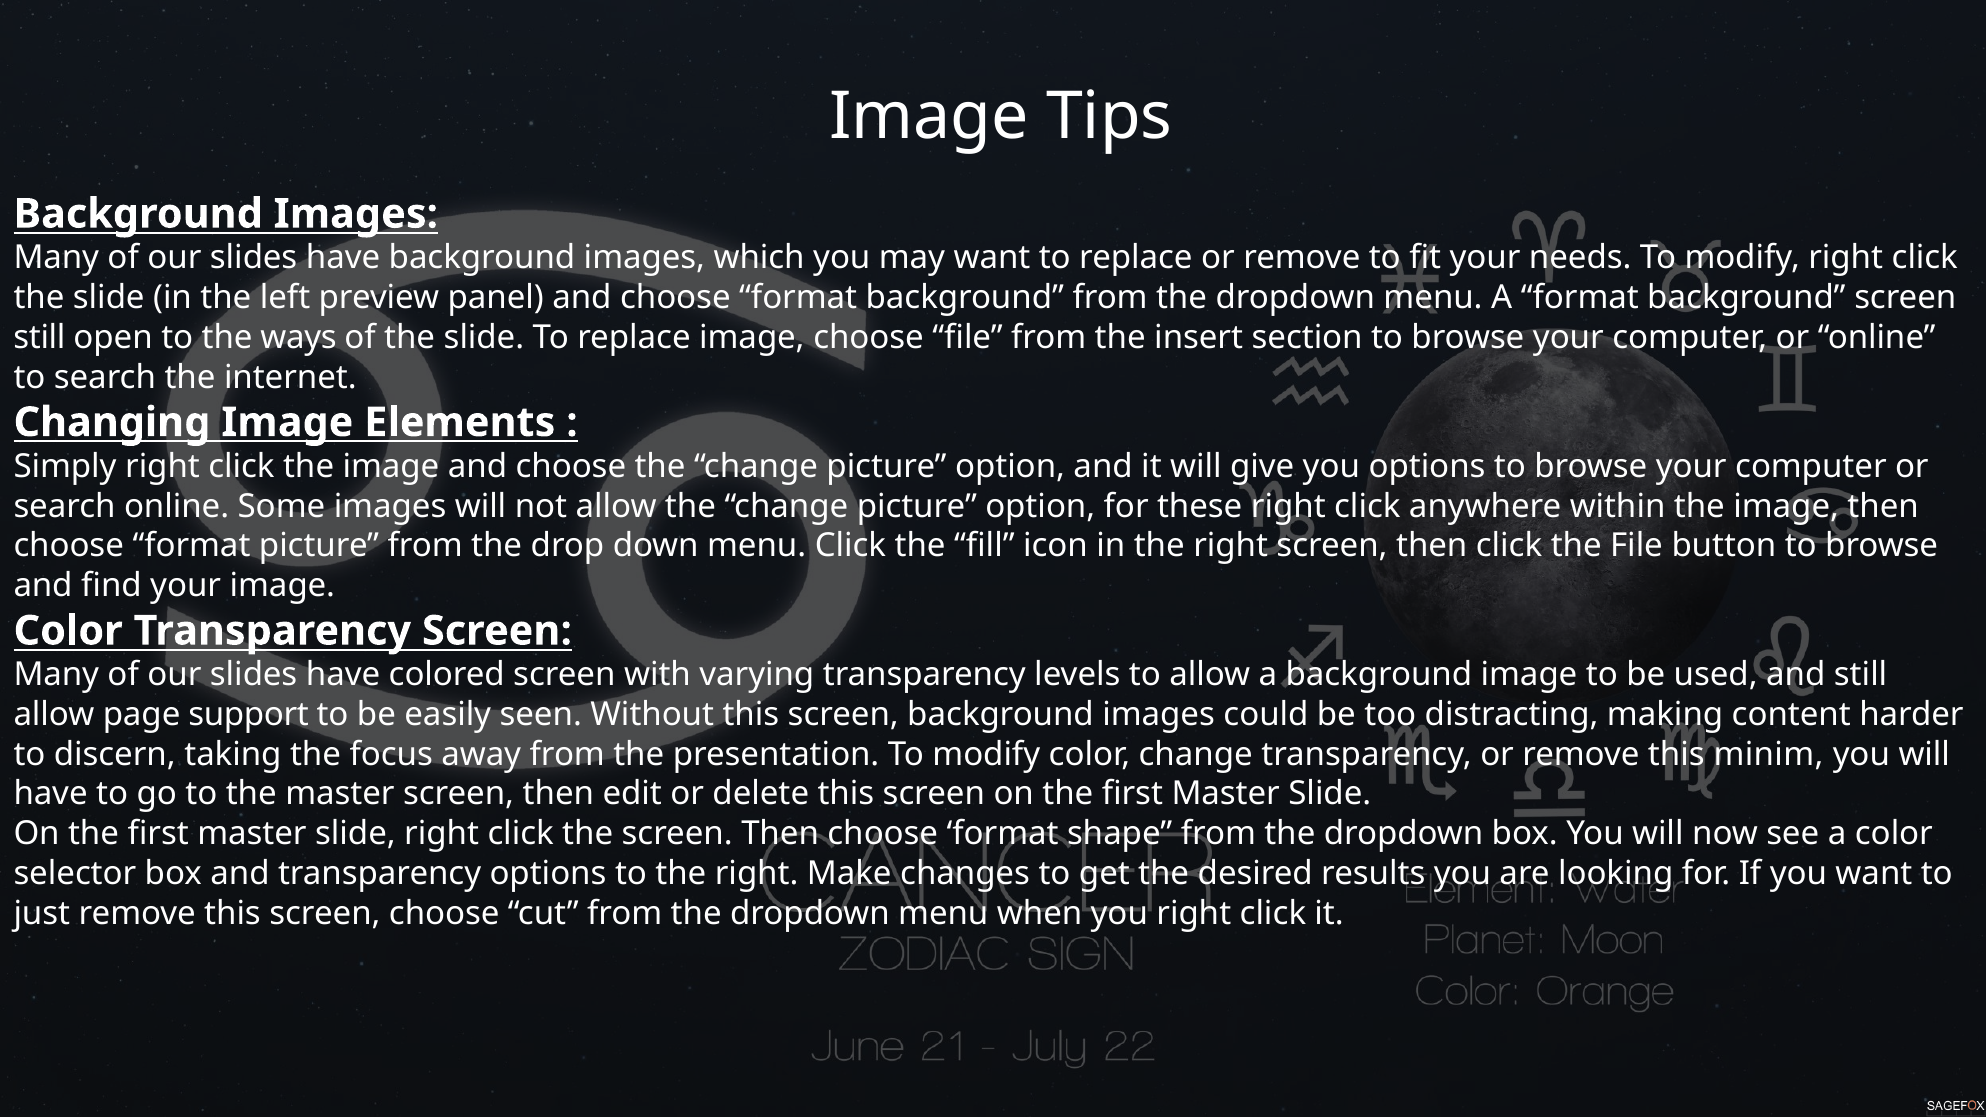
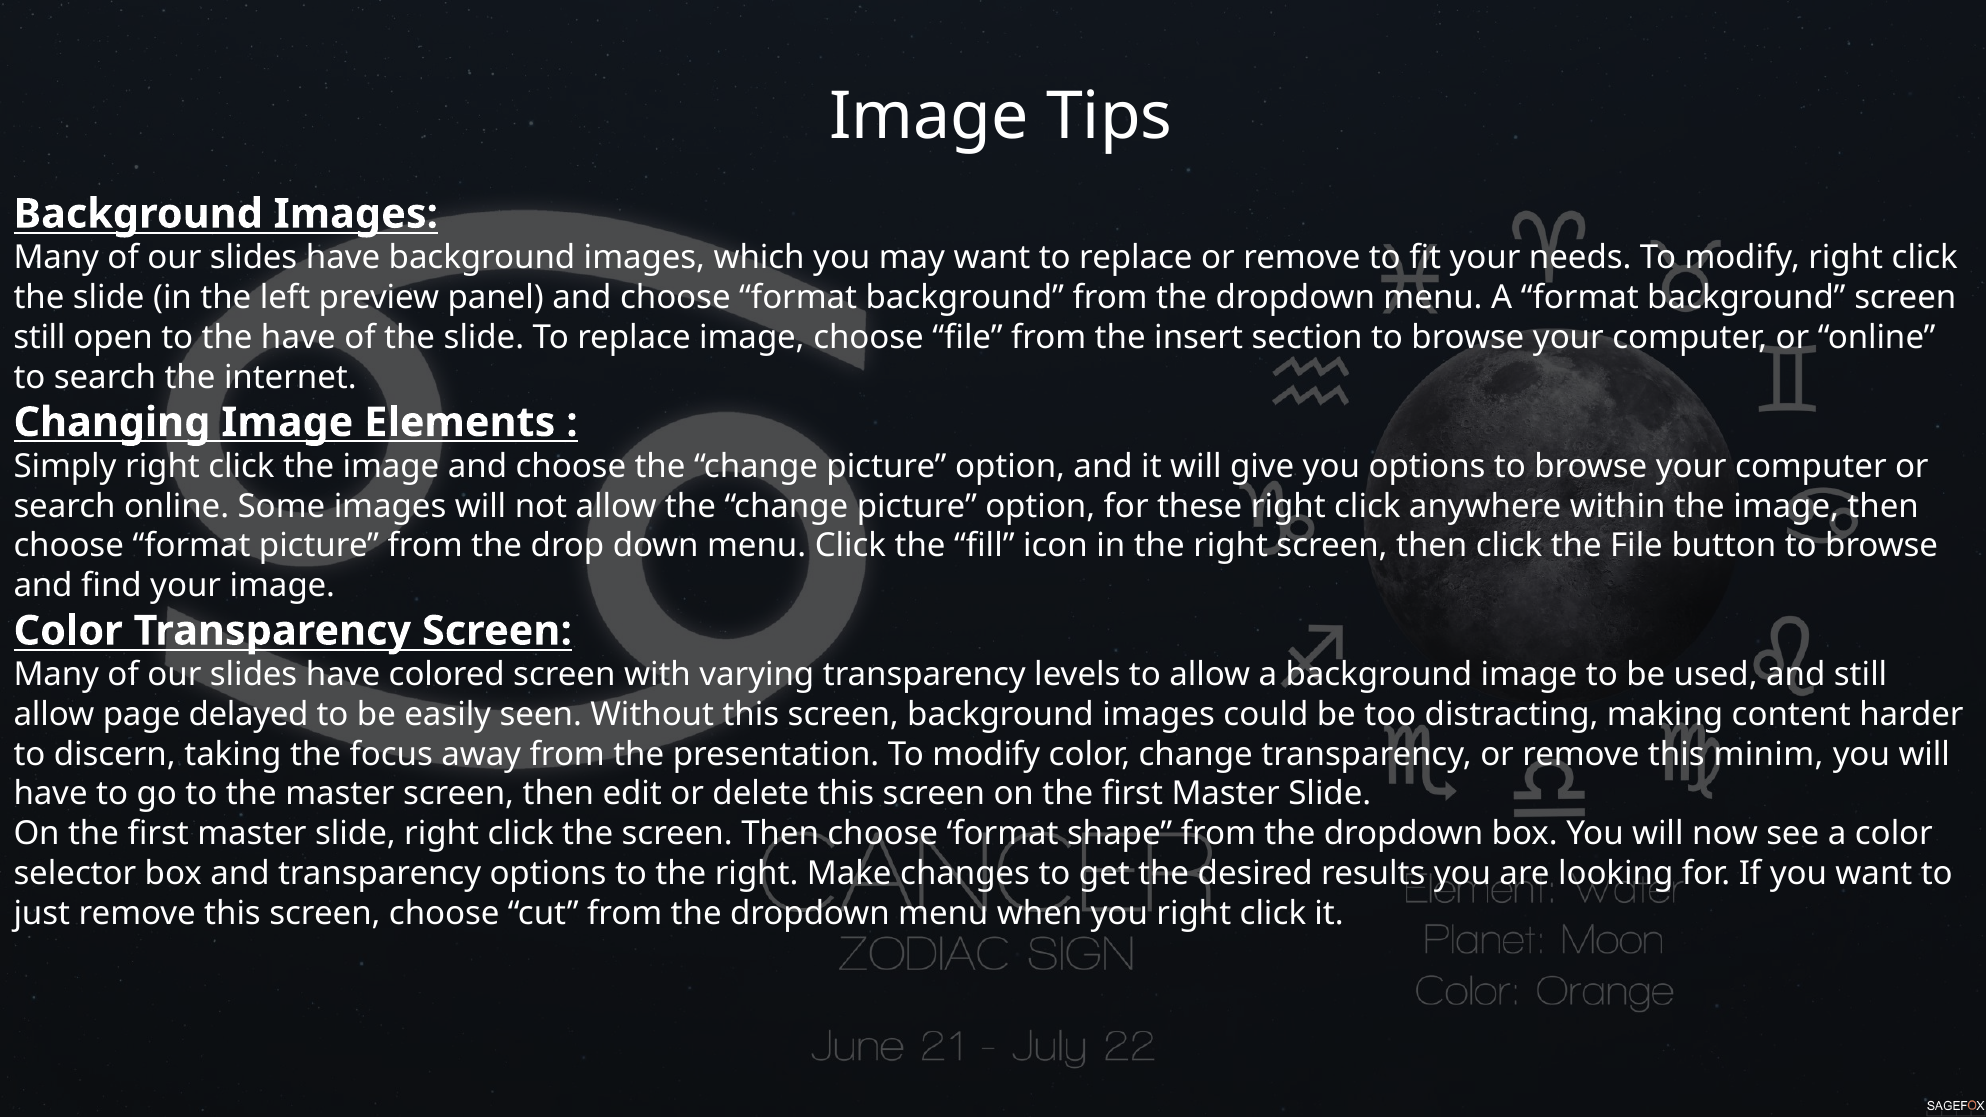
the ways: ways -> have
support: support -> delayed
